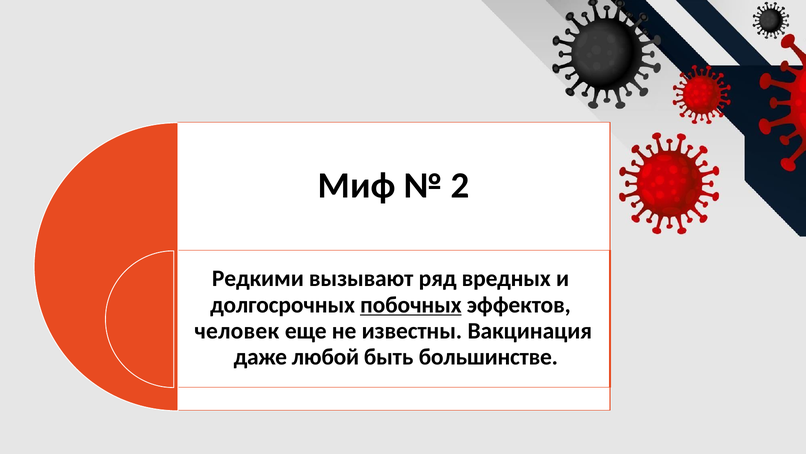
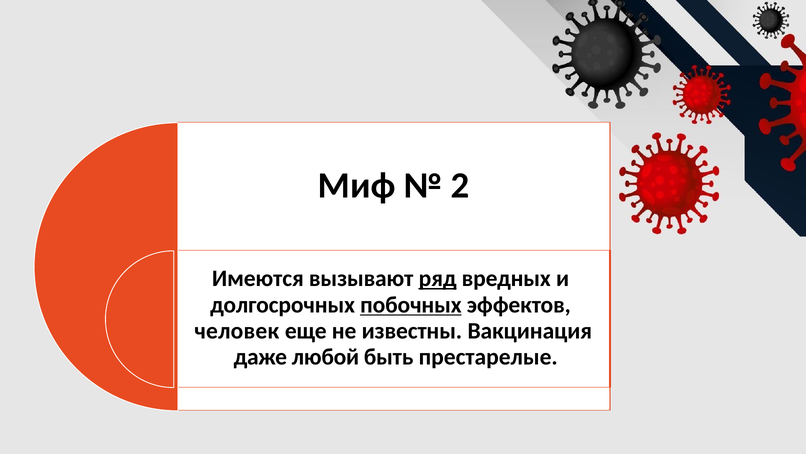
Редкими: Редкими -> Имеются
ряд underline: none -> present
большинстве: большинстве -> престарелые
